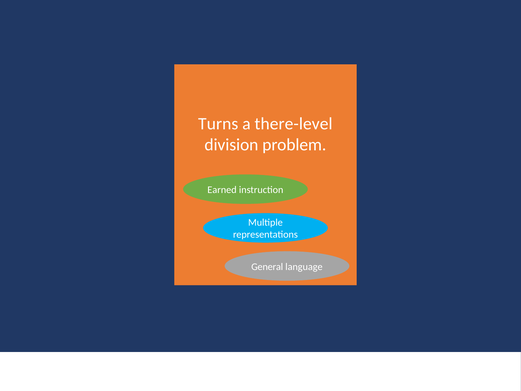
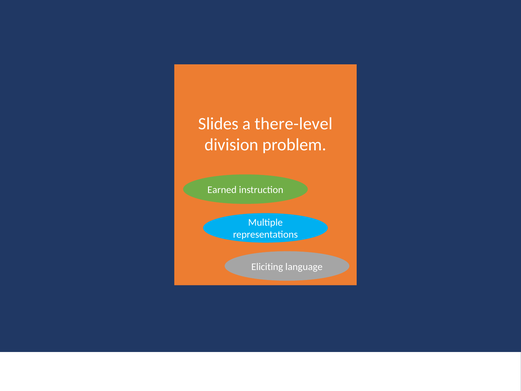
Turns: Turns -> Slides
General: General -> Eliciting
